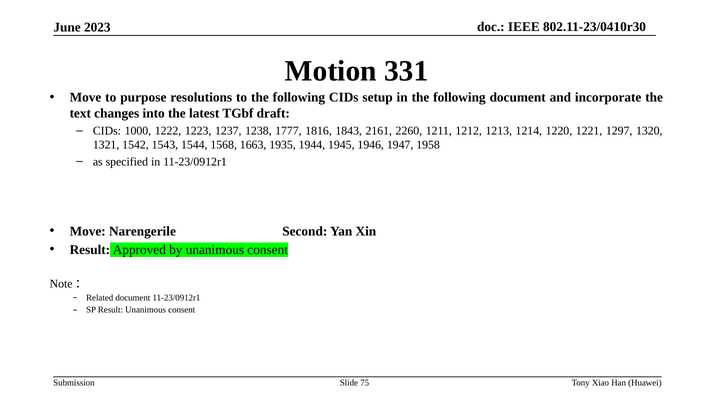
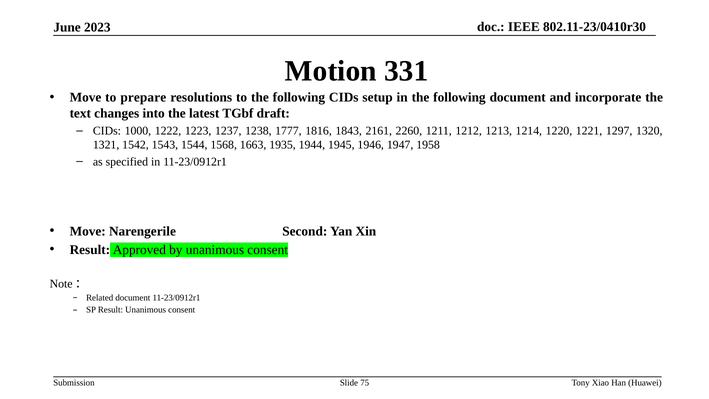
purpose: purpose -> prepare
